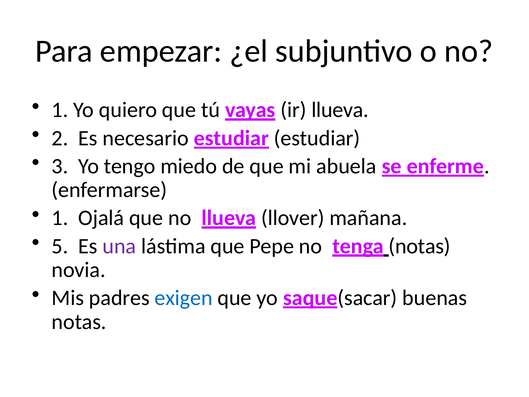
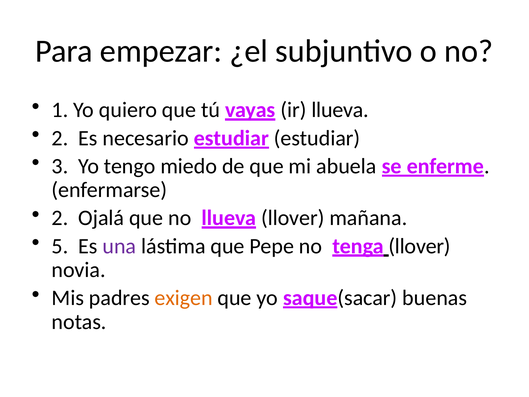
1 at (60, 218): 1 -> 2
tenga notas: notas -> llover
exigen colour: blue -> orange
